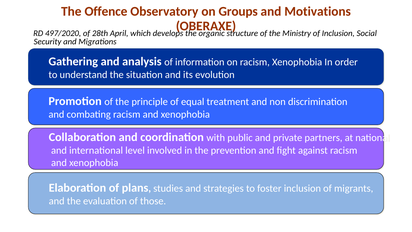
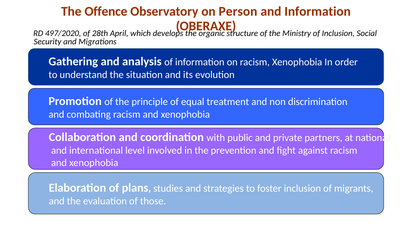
Groups: Groups -> Person
and Motivations: Motivations -> Information
